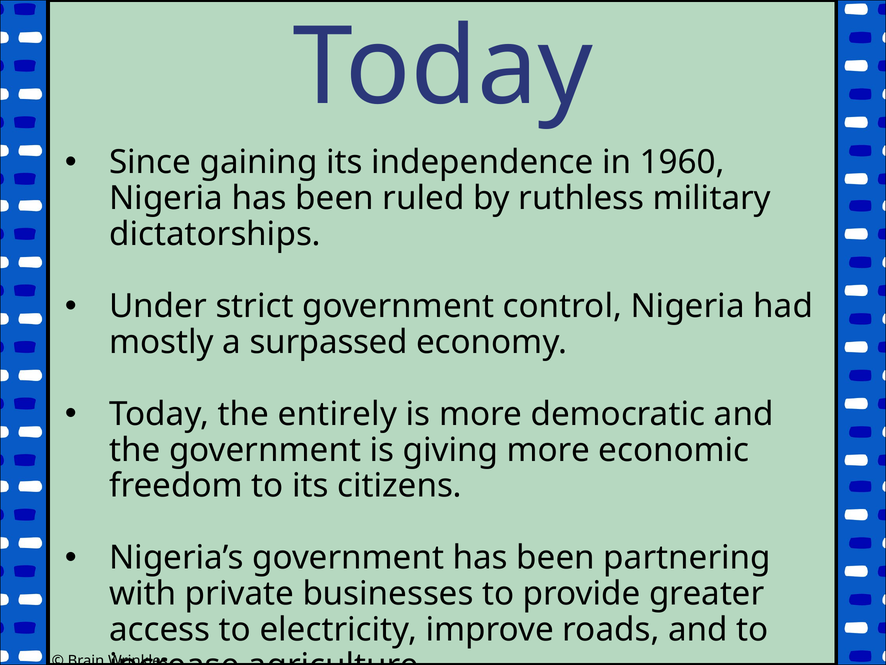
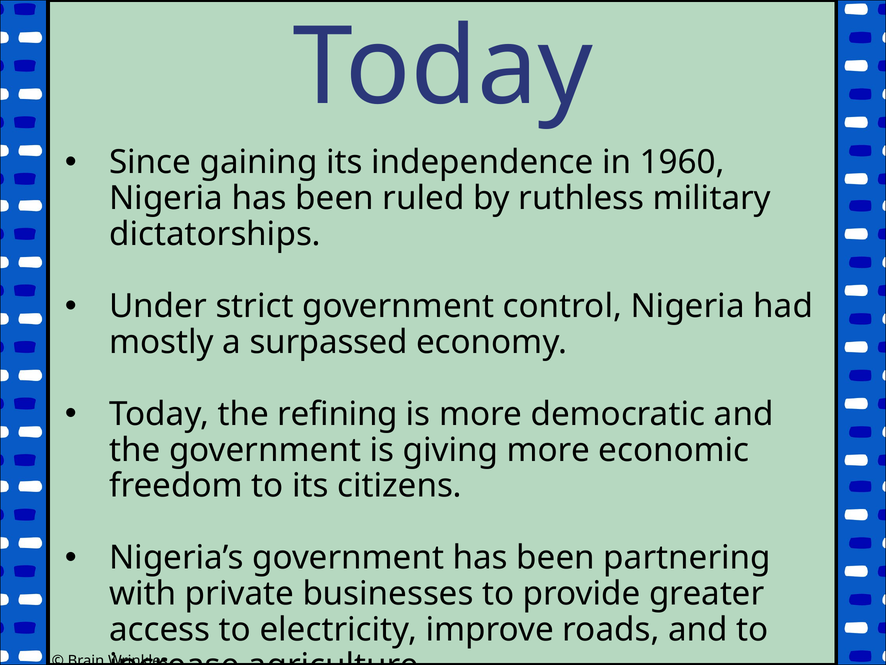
entirely: entirely -> refining
